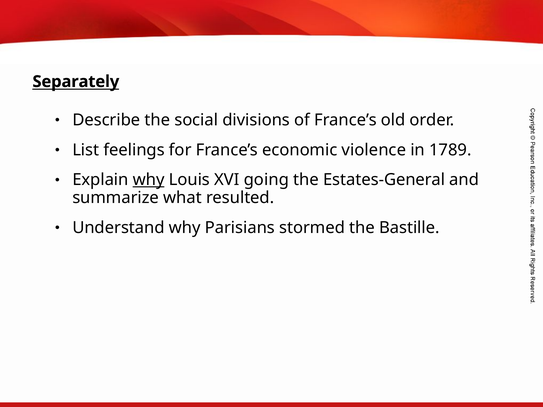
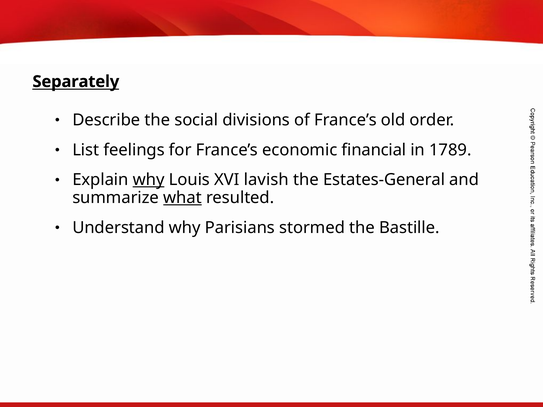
violence: violence -> financial
going: going -> lavish
what underline: none -> present
